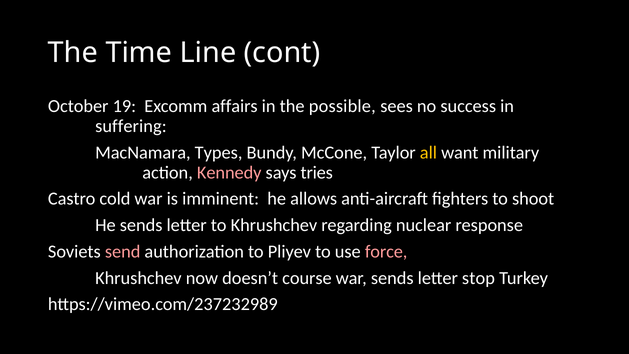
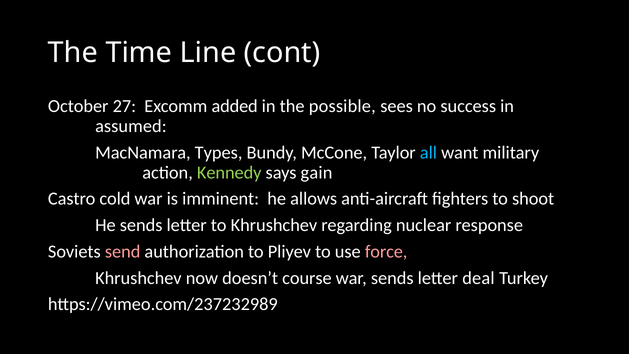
19: 19 -> 27
affairs: affairs -> added
suffering: suffering -> assumed
all colour: yellow -> light blue
Kennedy colour: pink -> light green
tries: tries -> gain
stop: stop -> deal
